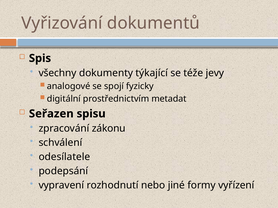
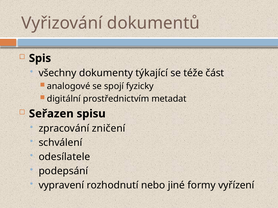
jevy: jevy -> část
zákonu: zákonu -> zničení
